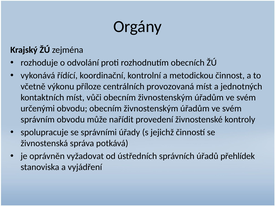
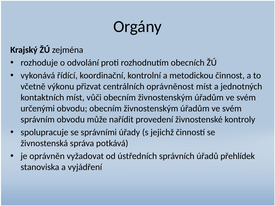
příloze: příloze -> přizvat
provozovaná: provozovaná -> oprávněnost
